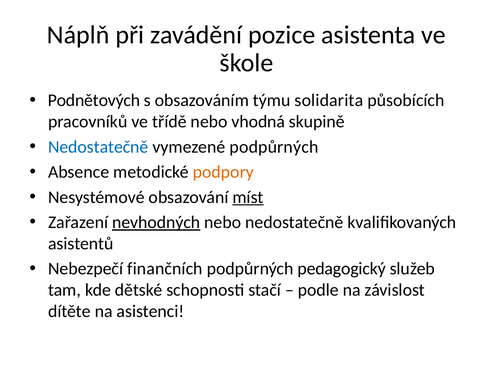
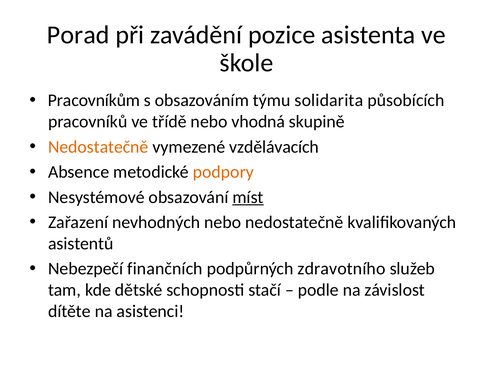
Náplň: Náplň -> Porad
Podnětových: Podnětových -> Pracovníkům
Nedostatečně at (98, 147) colour: blue -> orange
vymezené podpůrných: podpůrných -> vzdělávacích
nevhodných underline: present -> none
pedagogický: pedagogický -> zdravotního
